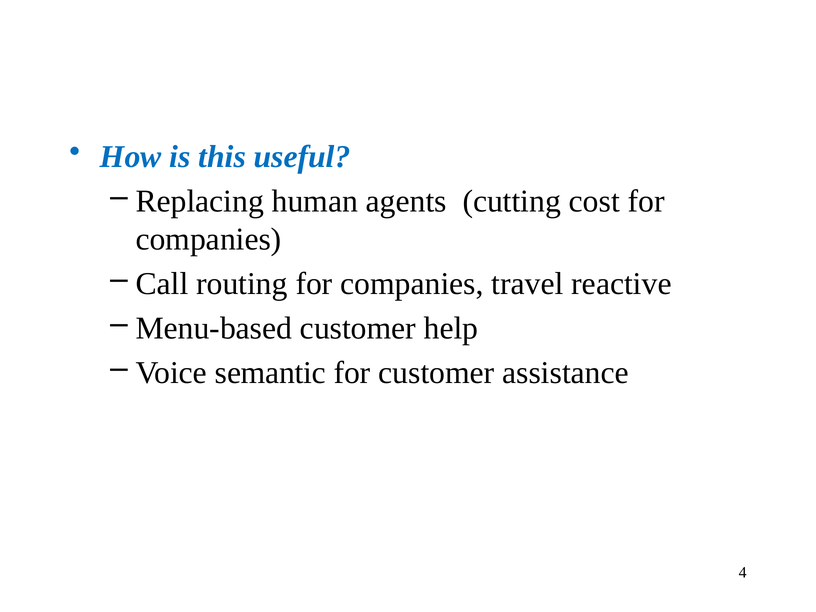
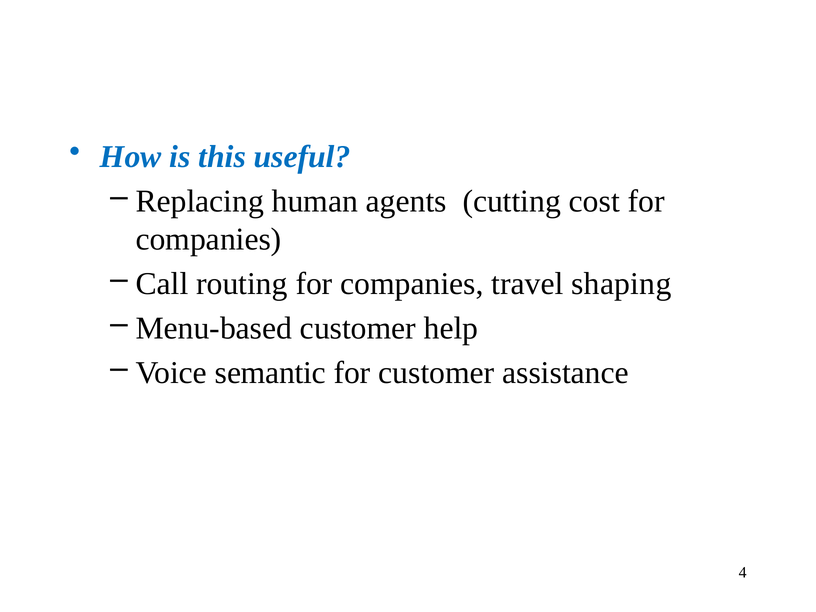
reactive: reactive -> shaping
